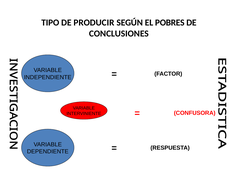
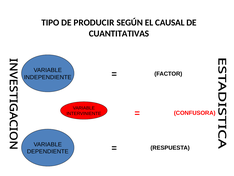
POBRES: POBRES -> CAUSAL
CONCLUSIONES: CONCLUSIONES -> CUANTITATIVAS
